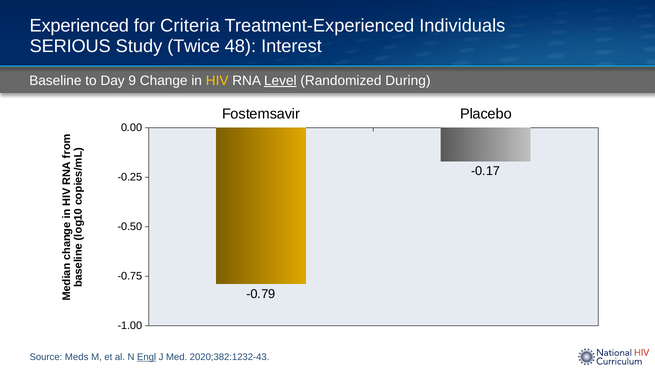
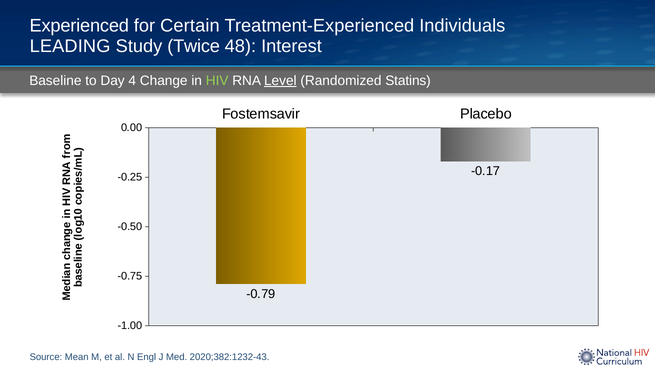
Criteria: Criteria -> Certain
SERIOUS: SERIOUS -> LEADING
9: 9 -> 4
HIV colour: yellow -> light green
During: During -> Statins
Meds: Meds -> Mean
Engl underline: present -> none
